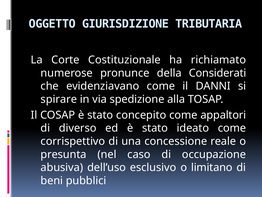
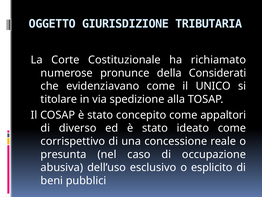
DANNI: DANNI -> UNICO
spirare: spirare -> titolare
limitano: limitano -> esplicito
